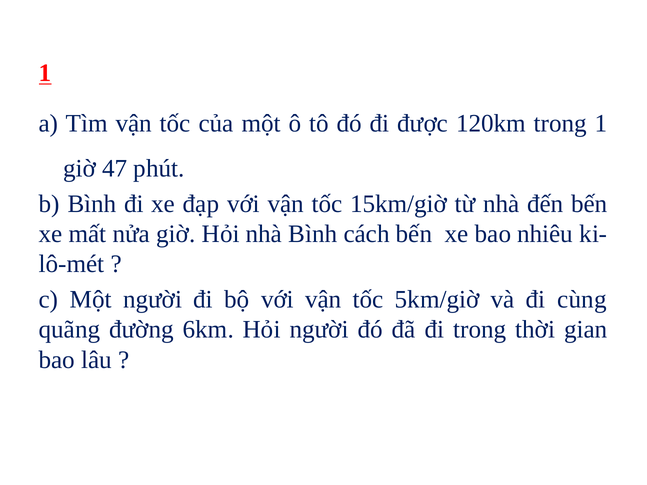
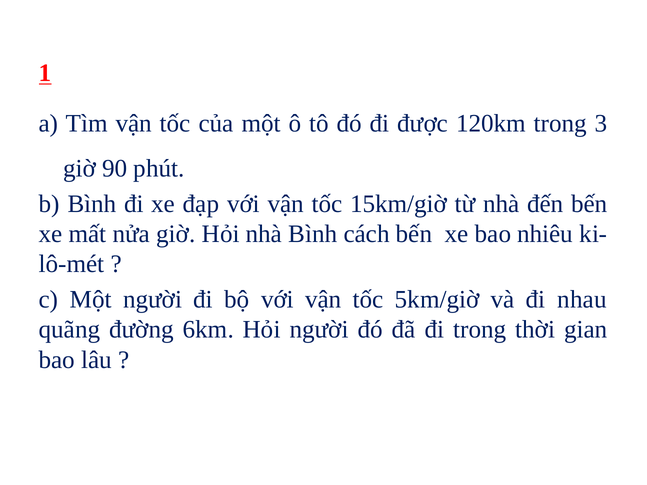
trong 1: 1 -> 3
47: 47 -> 90
cùng: cùng -> nhau
